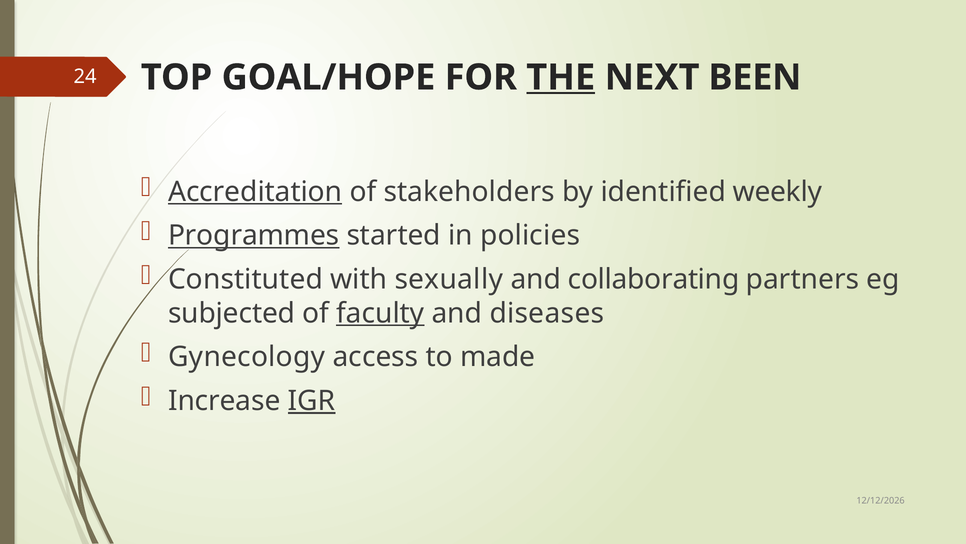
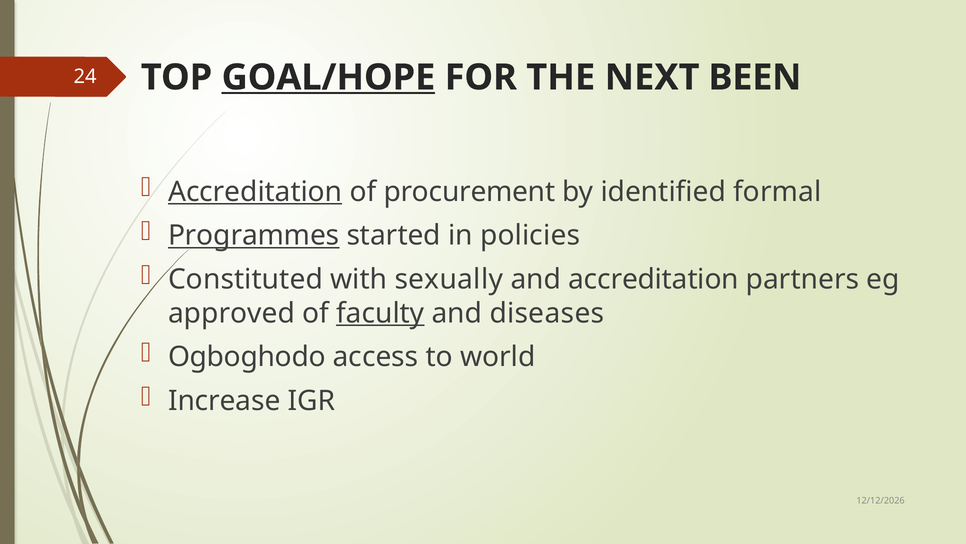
GOAL/HOPE underline: none -> present
THE underline: present -> none
stakeholders: stakeholders -> procurement
weekly: weekly -> formal
and collaborating: collaborating -> accreditation
subjected: subjected -> approved
Gynecology: Gynecology -> Ogboghodo
made: made -> world
IGR underline: present -> none
